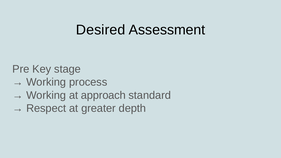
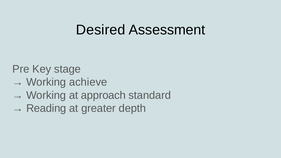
process: process -> achieve
Respect: Respect -> Reading
